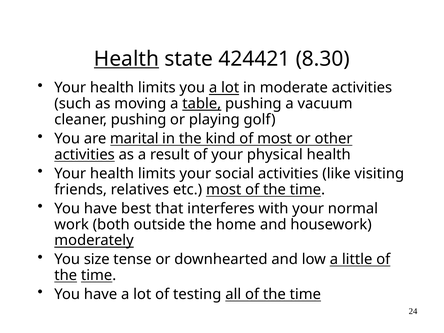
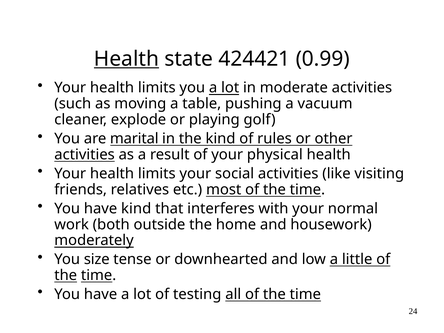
8.30: 8.30 -> 0.99
table underline: present -> none
cleaner pushing: pushing -> explode
of most: most -> rules
have best: best -> kind
